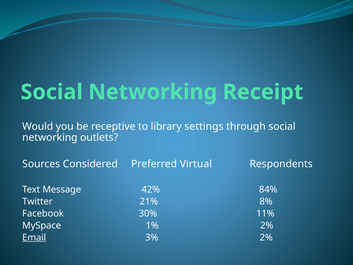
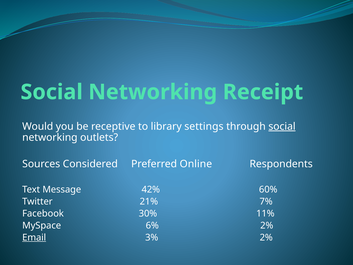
social at (282, 126) underline: none -> present
Virtual: Virtual -> Online
84%: 84% -> 60%
8%: 8% -> 7%
1%: 1% -> 6%
